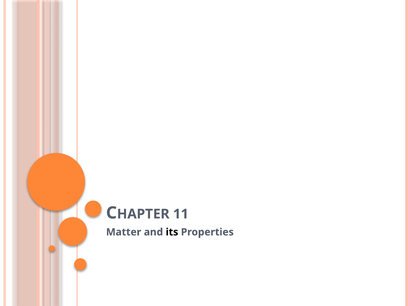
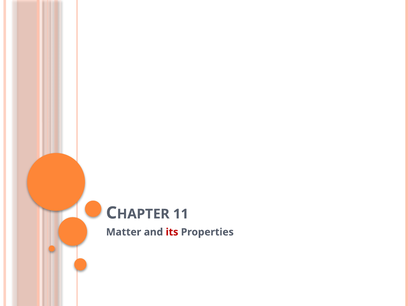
its colour: black -> red
